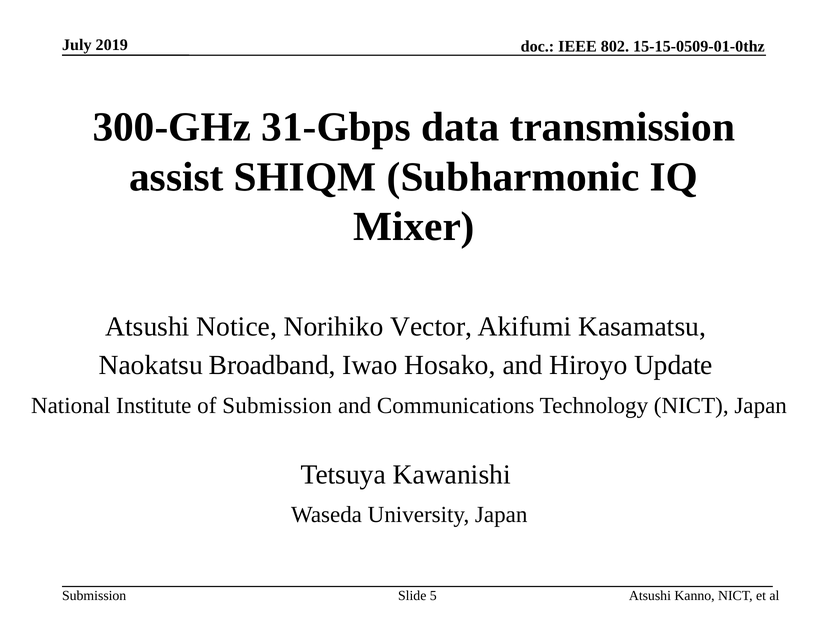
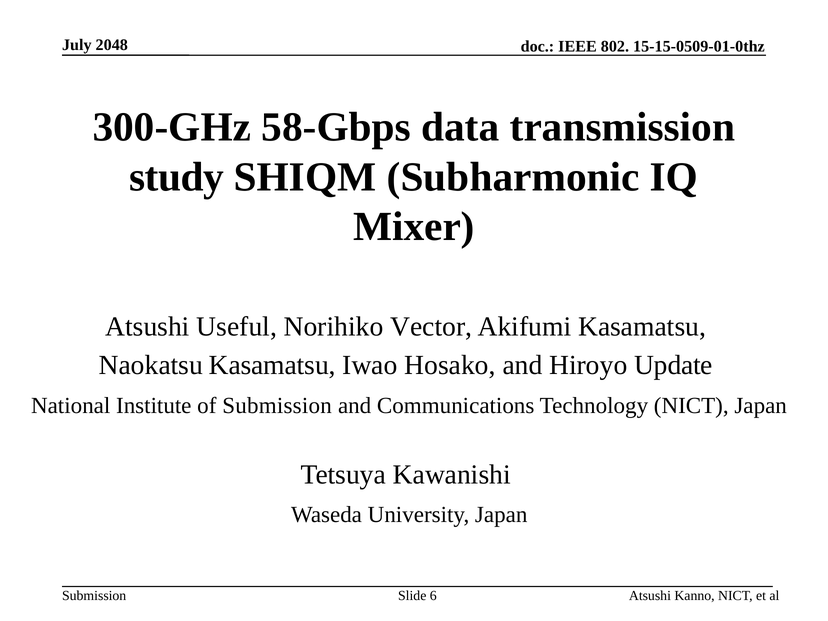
2019: 2019 -> 2048
31-Gbps: 31-Gbps -> 58-Gbps
assist: assist -> study
Notice: Notice -> Useful
Naokatsu Broadband: Broadband -> Kasamatsu
5: 5 -> 6
